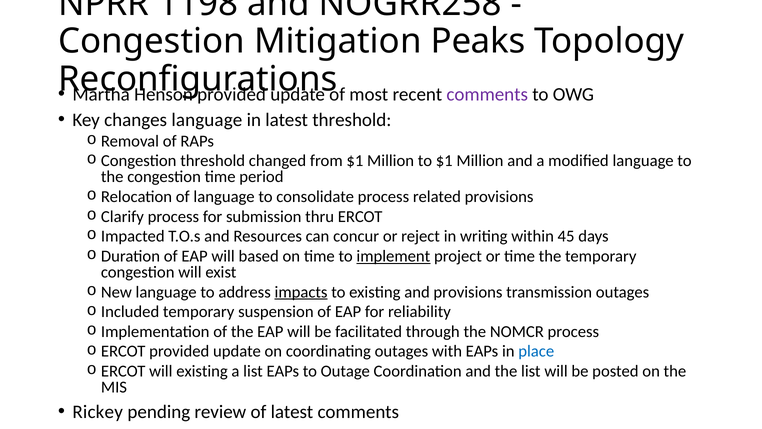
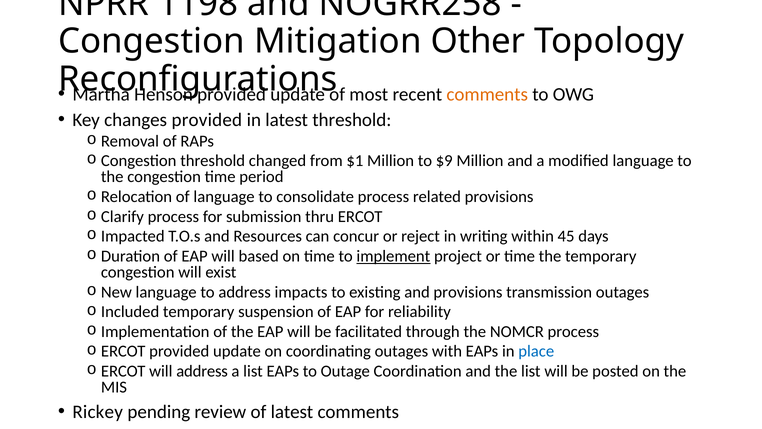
Peaks: Peaks -> Other
comments at (487, 94) colour: purple -> orange
changes language: language -> provided
to $1: $1 -> $9
impacts underline: present -> none
will existing: existing -> address
